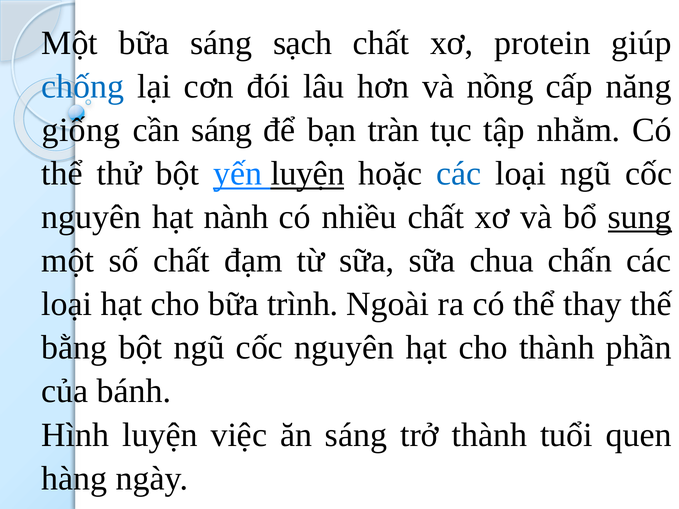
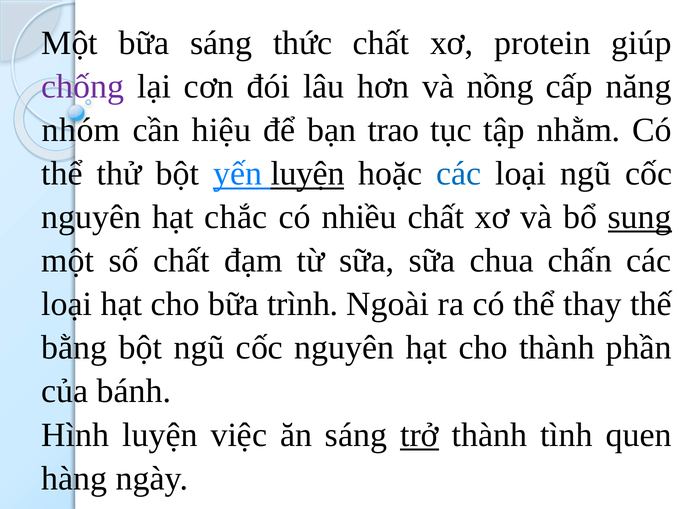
sạch: sạch -> thức
chống colour: blue -> purple
giống: giống -> nhóm
cần sáng: sáng -> hiệu
tràn: tràn -> trao
nành: nành -> chắc
trở underline: none -> present
tuổi: tuổi -> tình
